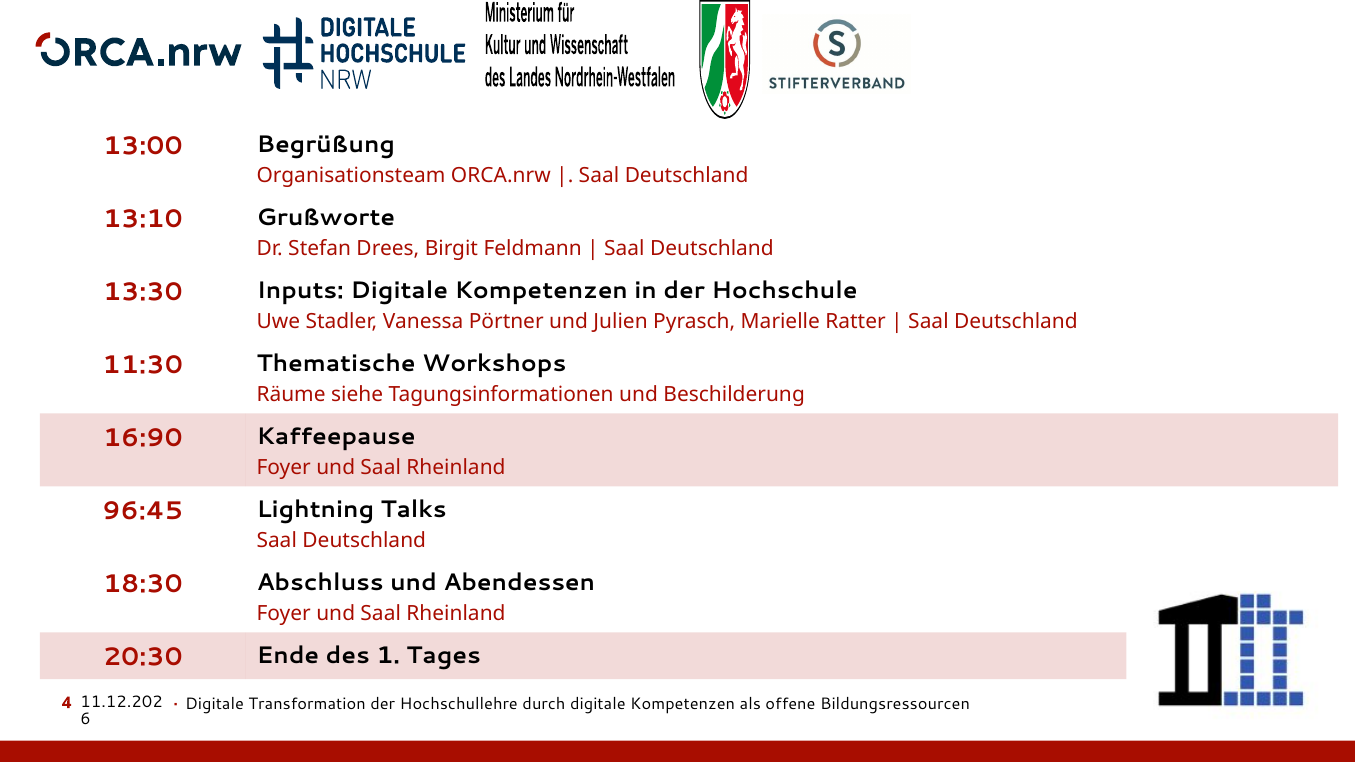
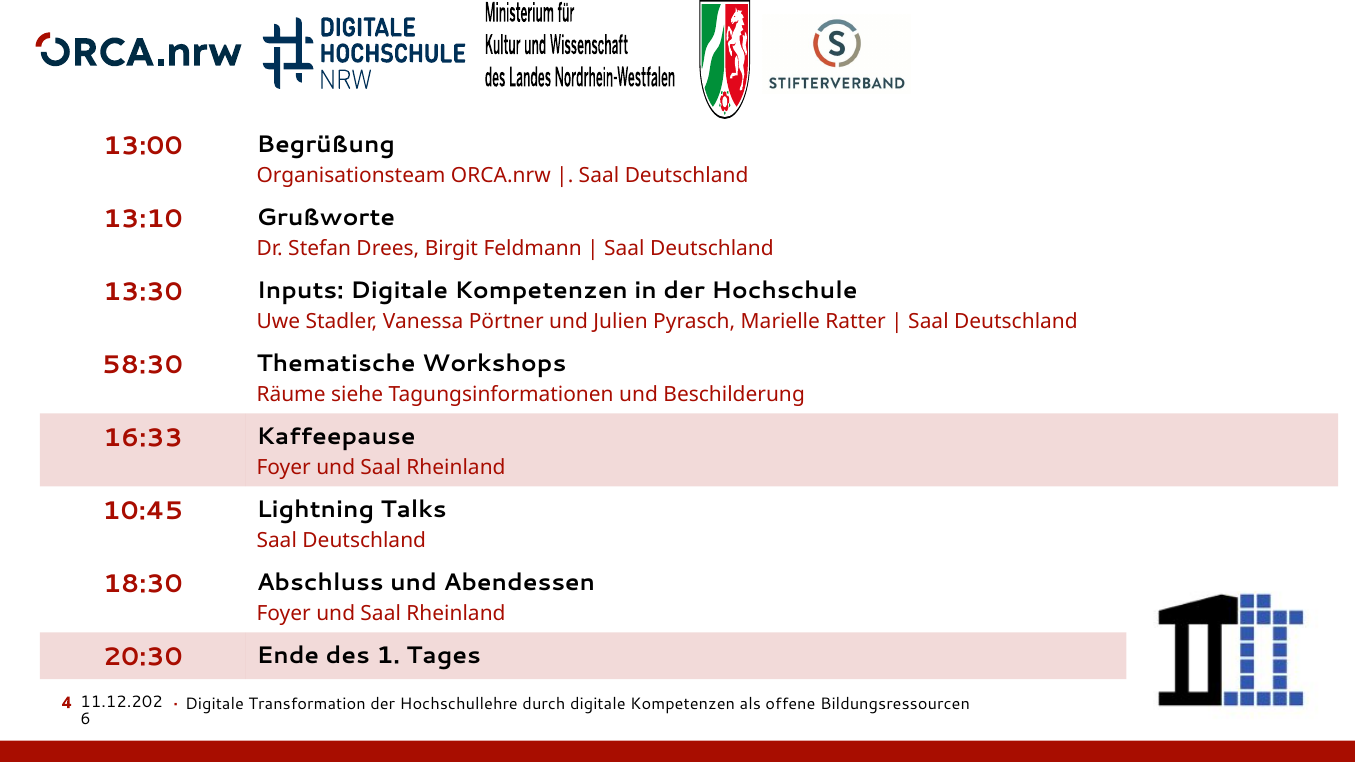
11:30: 11:30 -> 58:30
16:90: 16:90 -> 16:33
96:45: 96:45 -> 10:45
